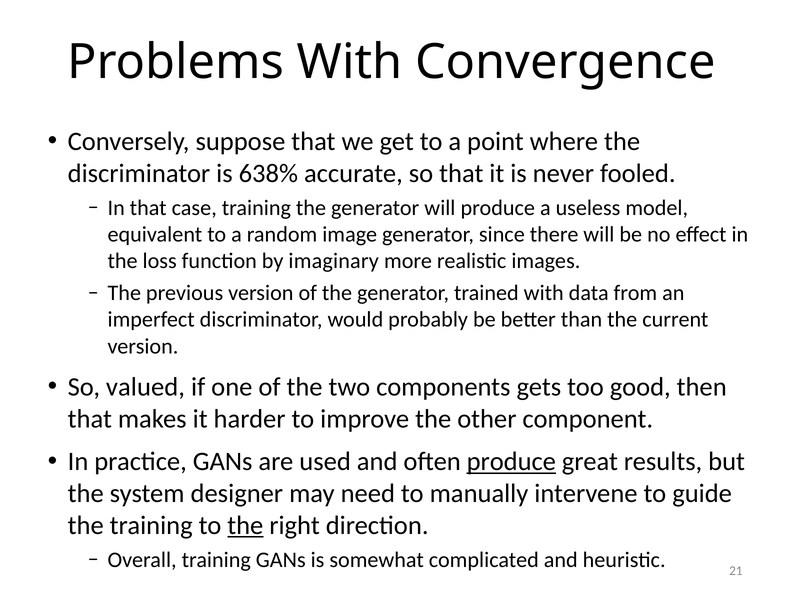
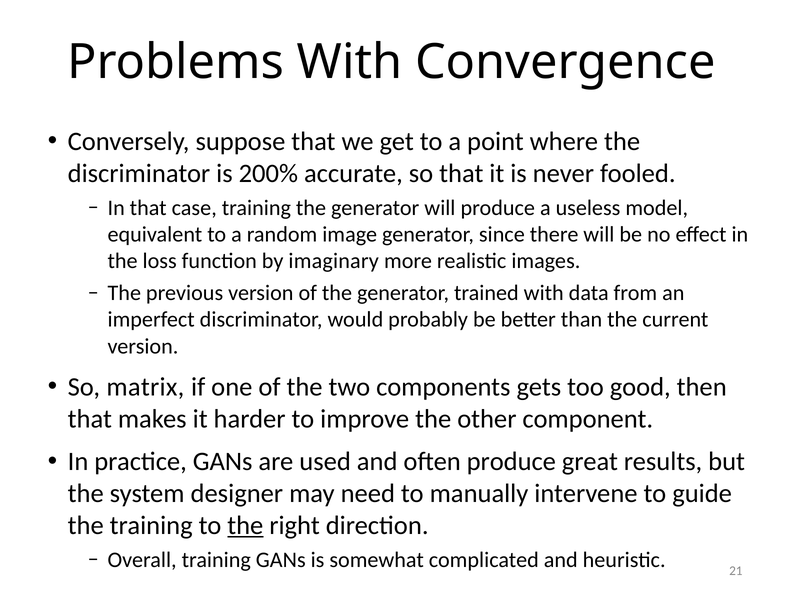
638%: 638% -> 200%
valued: valued -> matrix
produce at (511, 462) underline: present -> none
